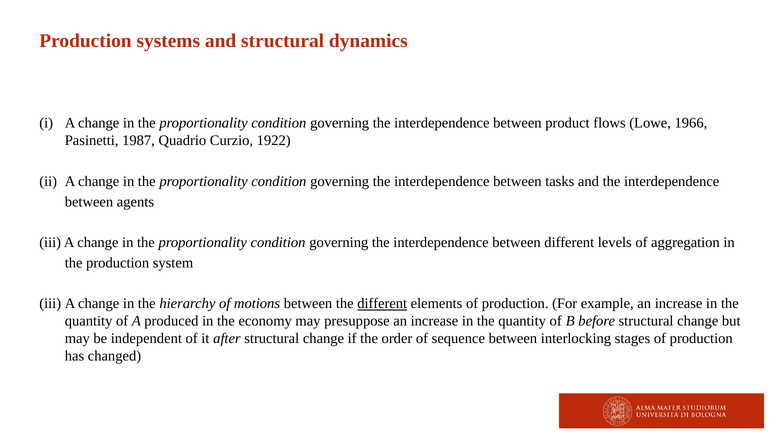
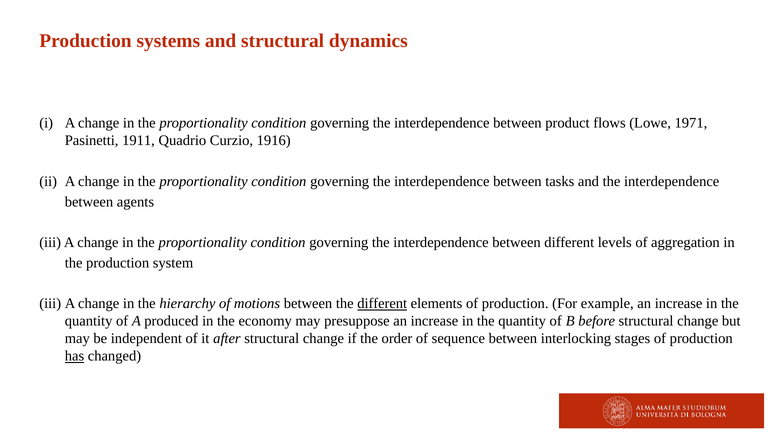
1966: 1966 -> 1971
1987: 1987 -> 1911
1922: 1922 -> 1916
has underline: none -> present
